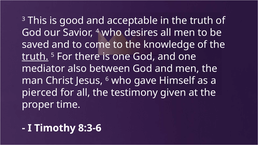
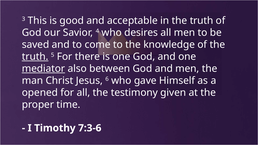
mediator underline: none -> present
pierced: pierced -> opened
8:3-6: 8:3-6 -> 7:3-6
